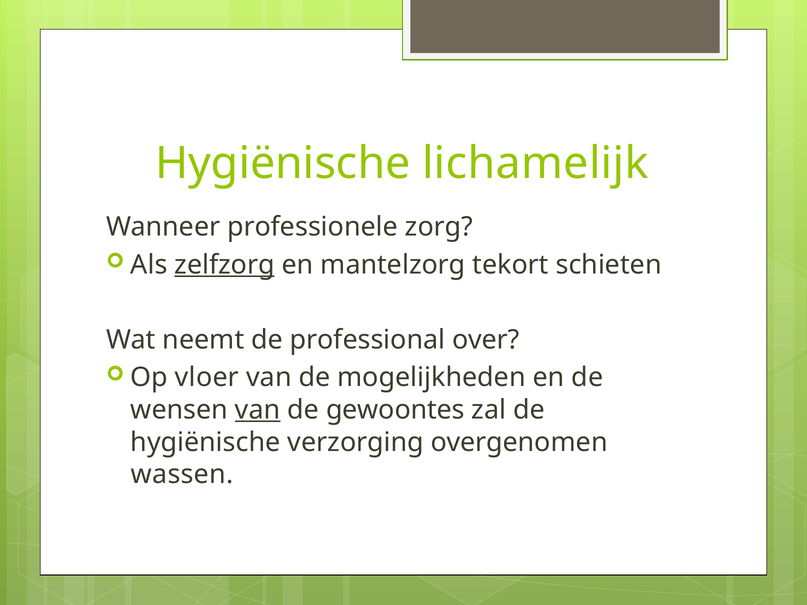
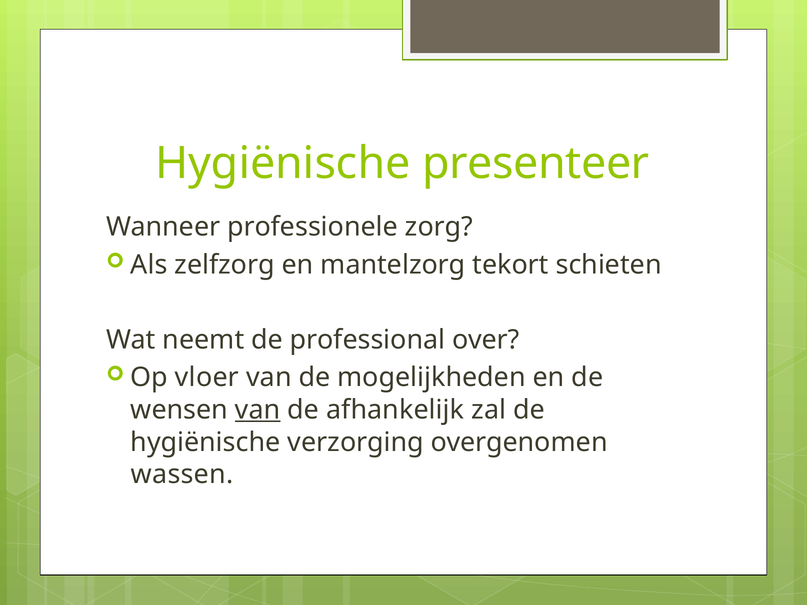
lichamelijk: lichamelijk -> presenteer
zelfzorg underline: present -> none
gewoontes: gewoontes -> afhankelijk
